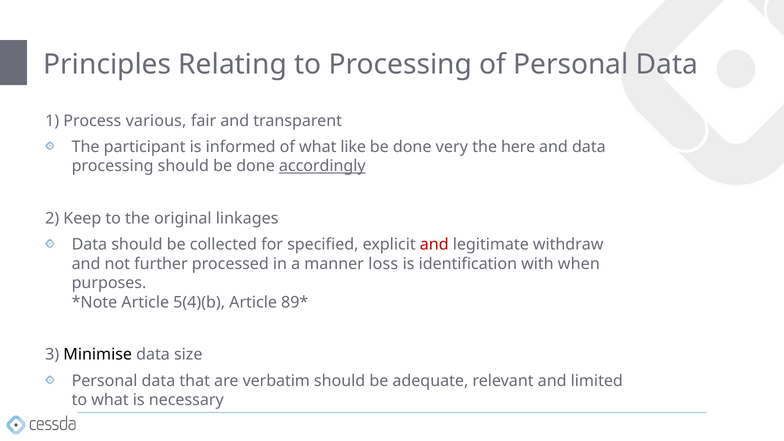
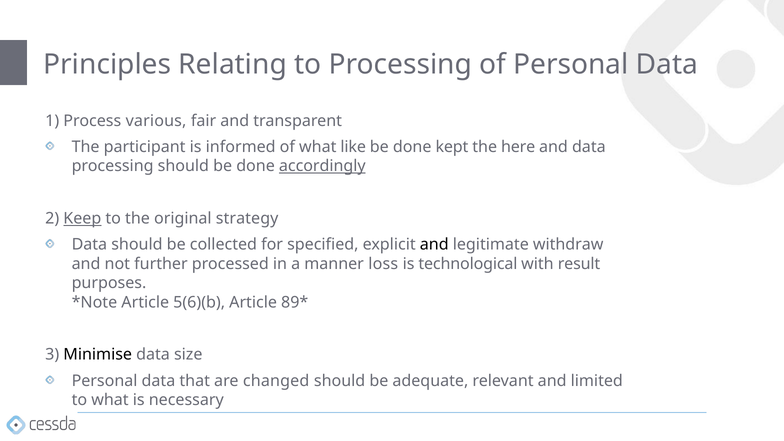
very: very -> kept
Keep underline: none -> present
linkages: linkages -> strategy
and at (434, 245) colour: red -> black
identification: identification -> technological
when: when -> result
5(4)(b: 5(4)(b -> 5(6)(b
verbatim: verbatim -> changed
